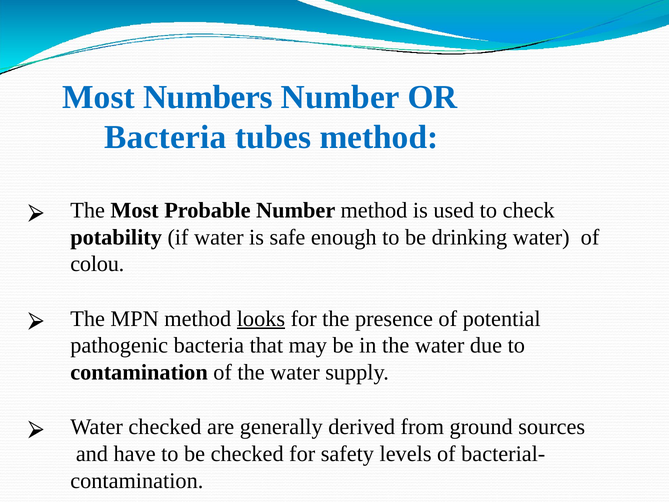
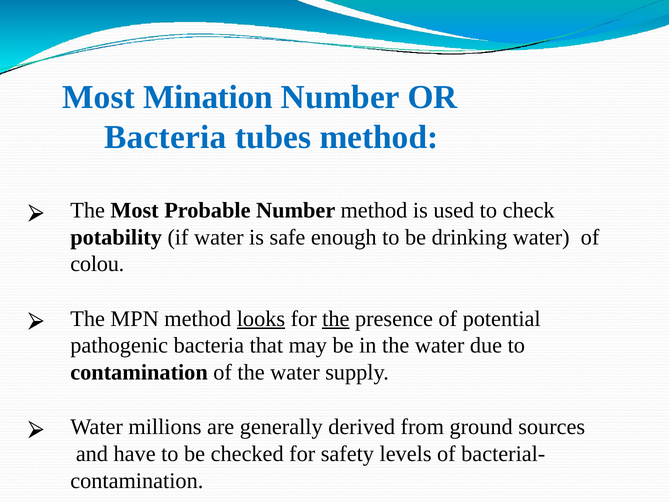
Numbers: Numbers -> Mination
the at (336, 319) underline: none -> present
Water checked: checked -> millions
